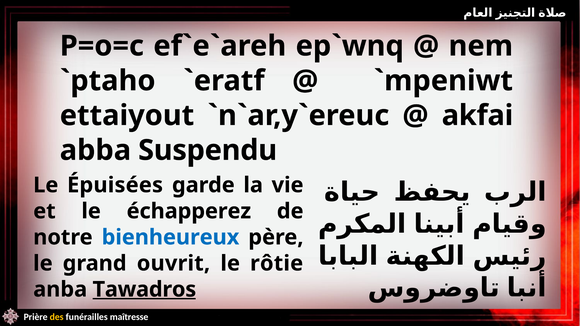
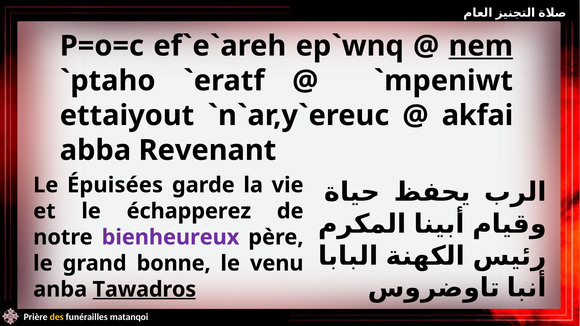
nem underline: none -> present
Suspendu: Suspendu -> Revenant
bienheureux colour: blue -> purple
ouvrit: ouvrit -> bonne
rôtie: rôtie -> venu
maîtresse: maîtresse -> matanqoi
